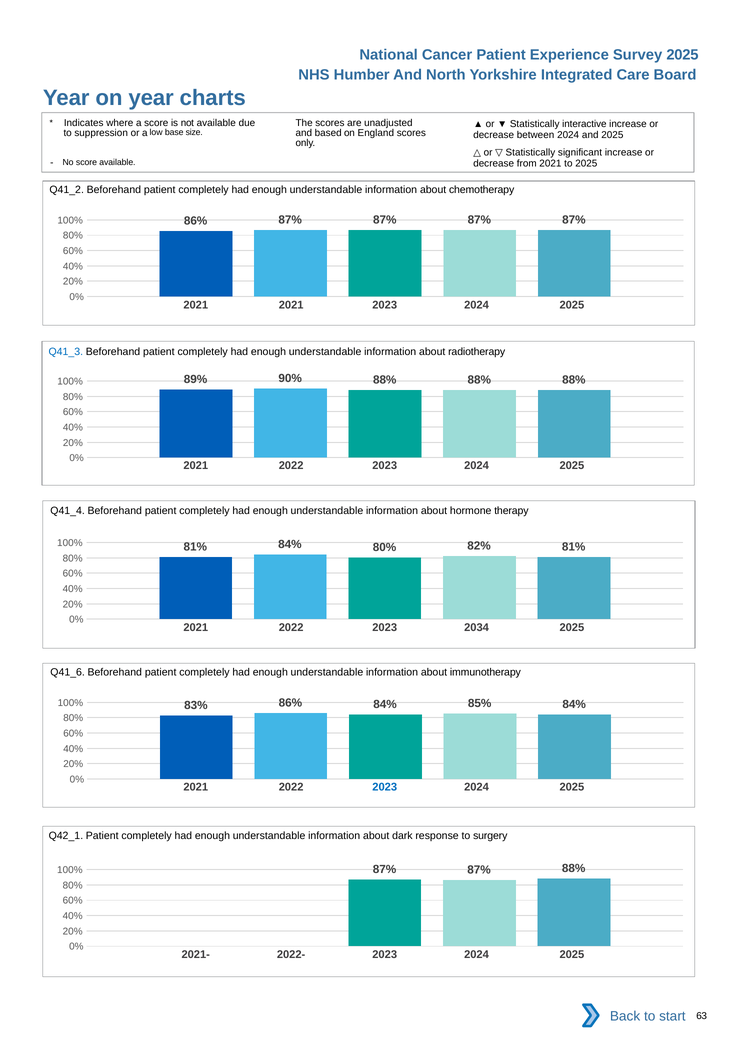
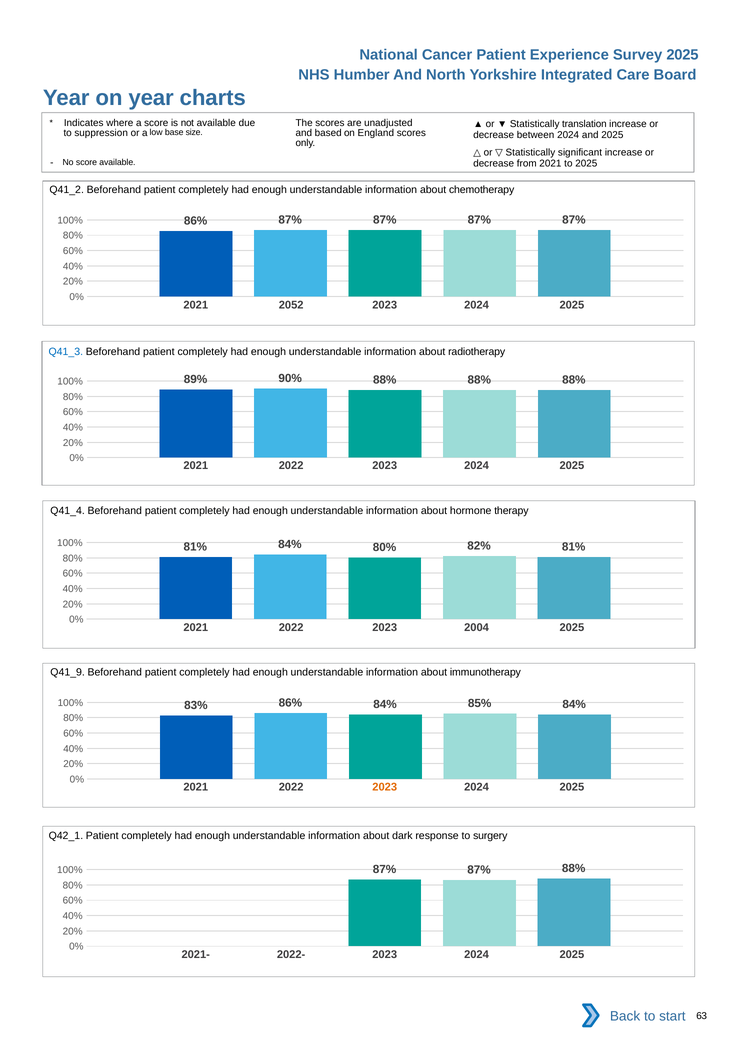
interactive: interactive -> translation
2021 2021: 2021 -> 2052
2034: 2034 -> 2004
Q41_6: Q41_6 -> Q41_9
2023 at (385, 787) colour: blue -> orange
